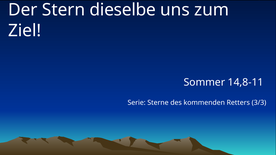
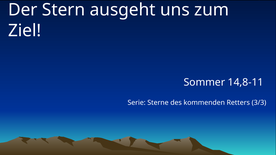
dieselbe: dieselbe -> ausgeht
